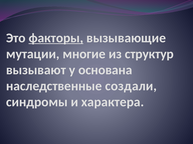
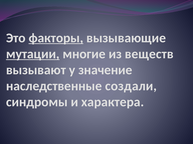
мутации underline: none -> present
структур: структур -> веществ
основана: основана -> значение
